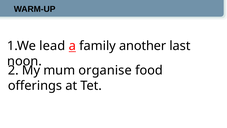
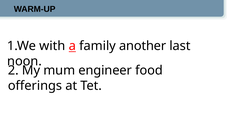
lead: lead -> with
organise: organise -> engineer
